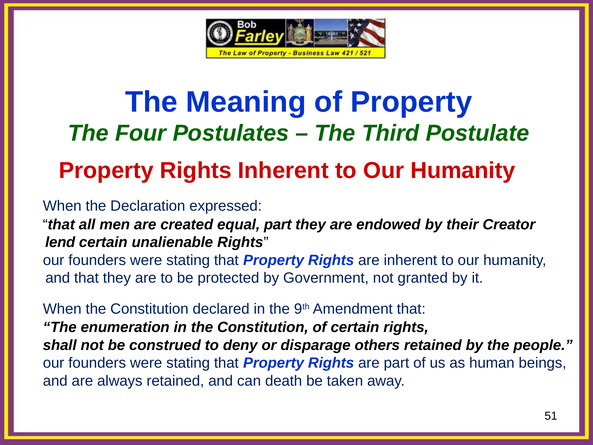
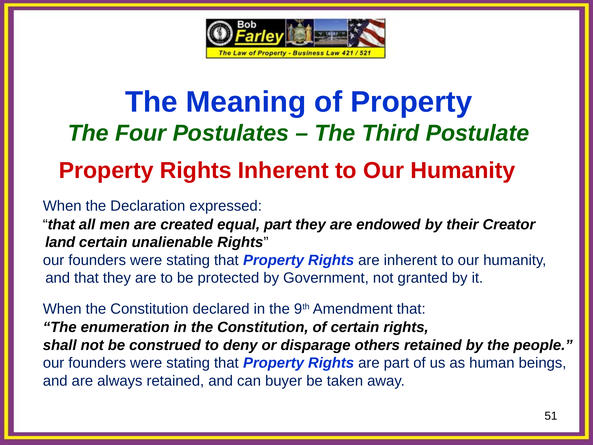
lend: lend -> land
death: death -> buyer
